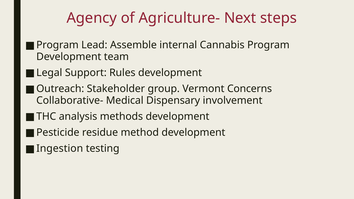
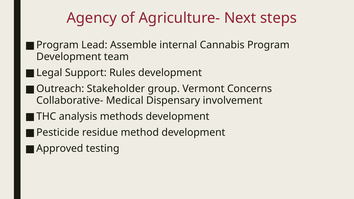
Ingestion: Ingestion -> Approved
